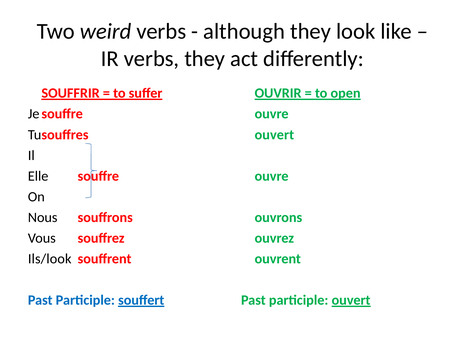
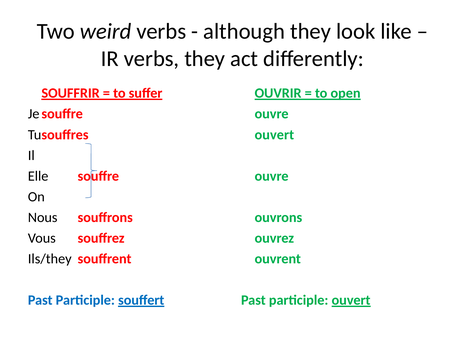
Ils/look: Ils/look -> Ils/they
